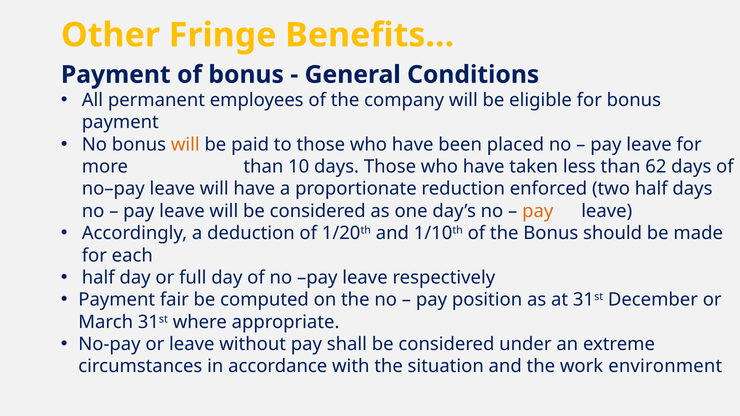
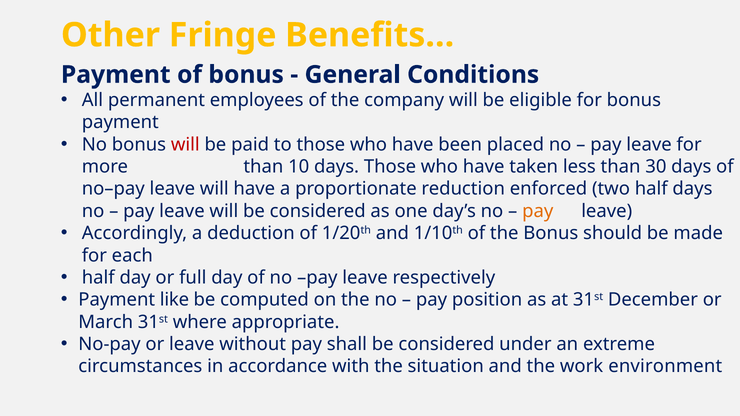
will at (185, 145) colour: orange -> red
62: 62 -> 30
fair: fair -> like
